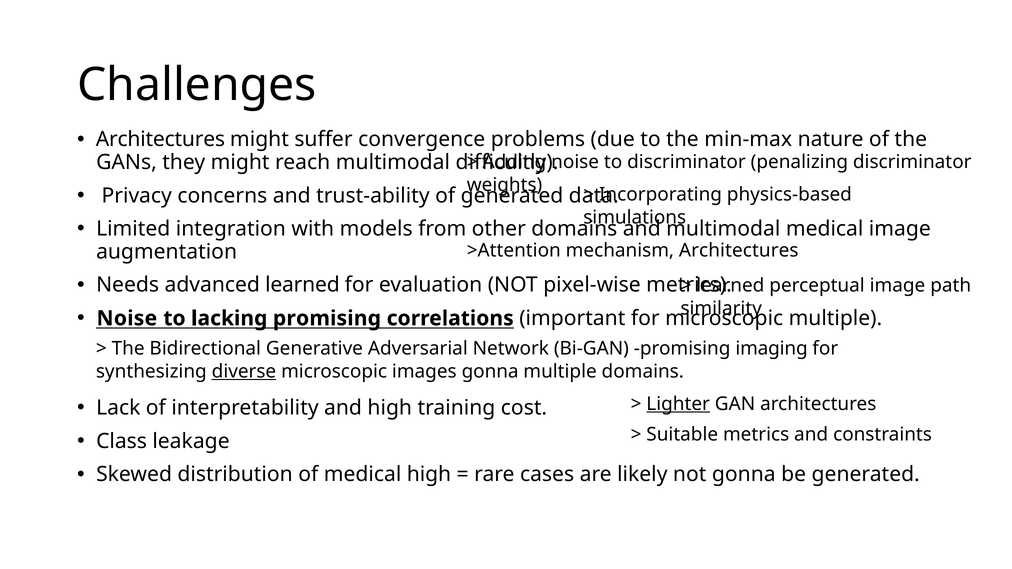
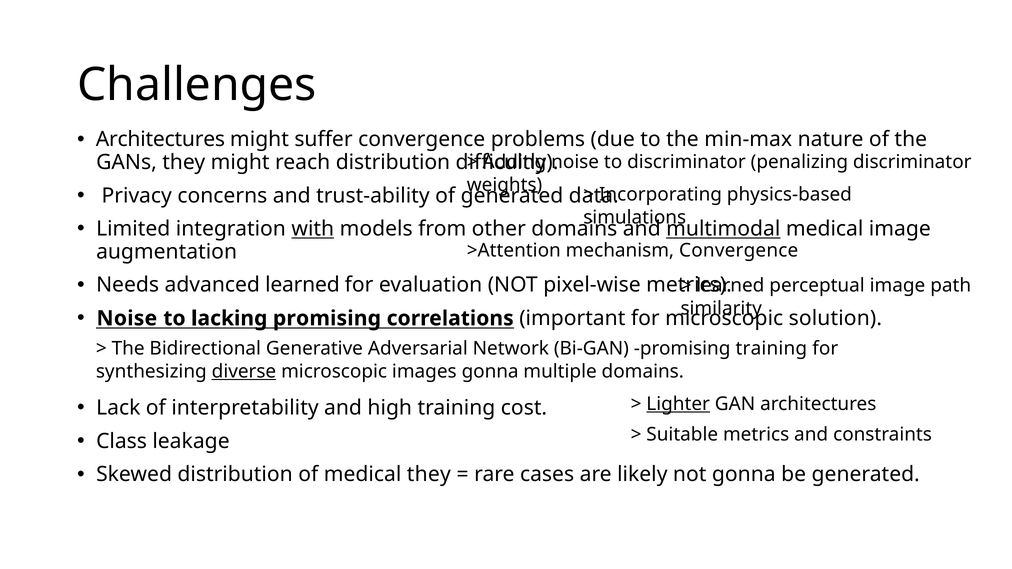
reach multimodal: multimodal -> distribution
with underline: none -> present
multimodal at (723, 229) underline: none -> present
mechanism Architectures: Architectures -> Convergence
multiple at (835, 318): multiple -> solution
promising imaging: imaging -> training
medical high: high -> they
